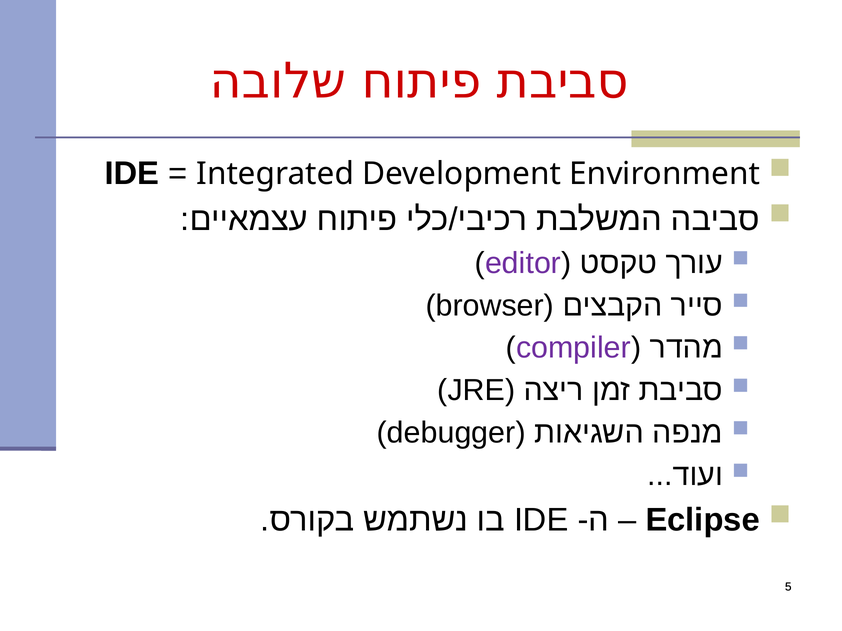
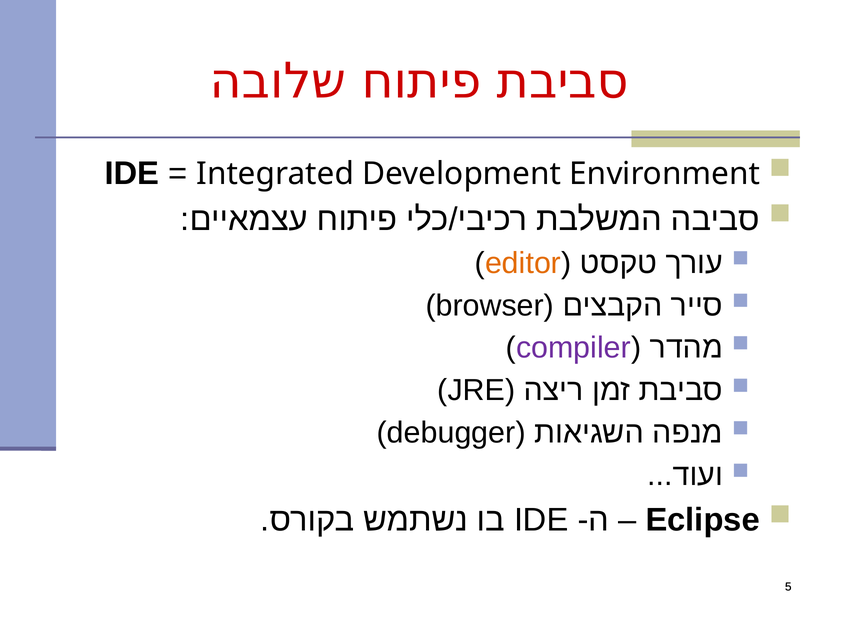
editor colour: purple -> orange
